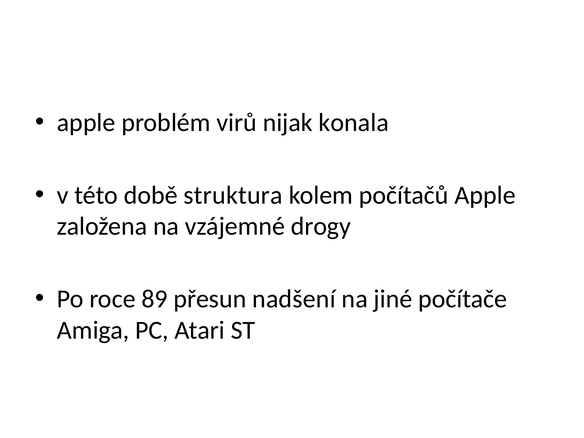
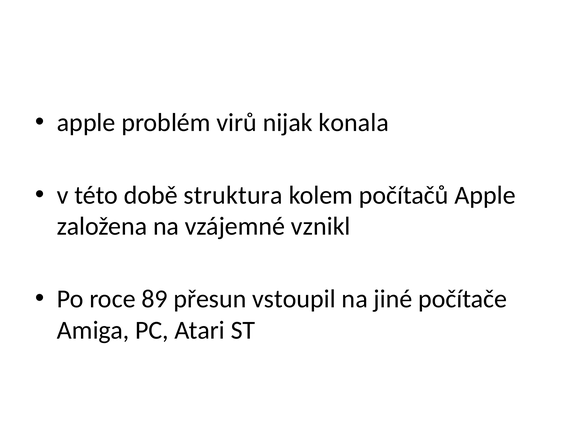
drogy: drogy -> vznikl
nadšení: nadšení -> vstoupil
